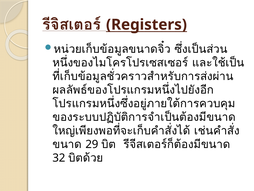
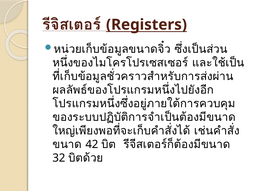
29: 29 -> 42
